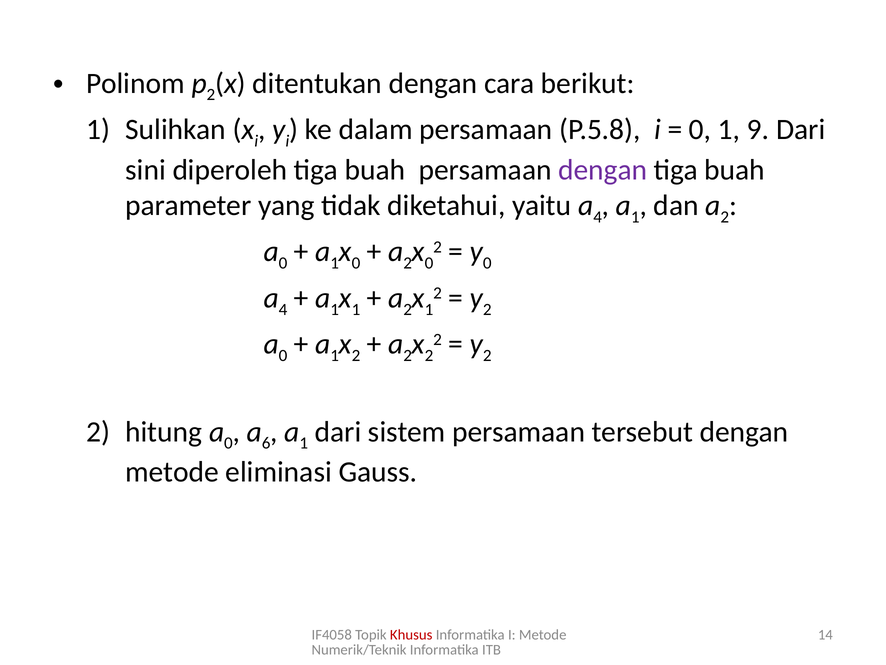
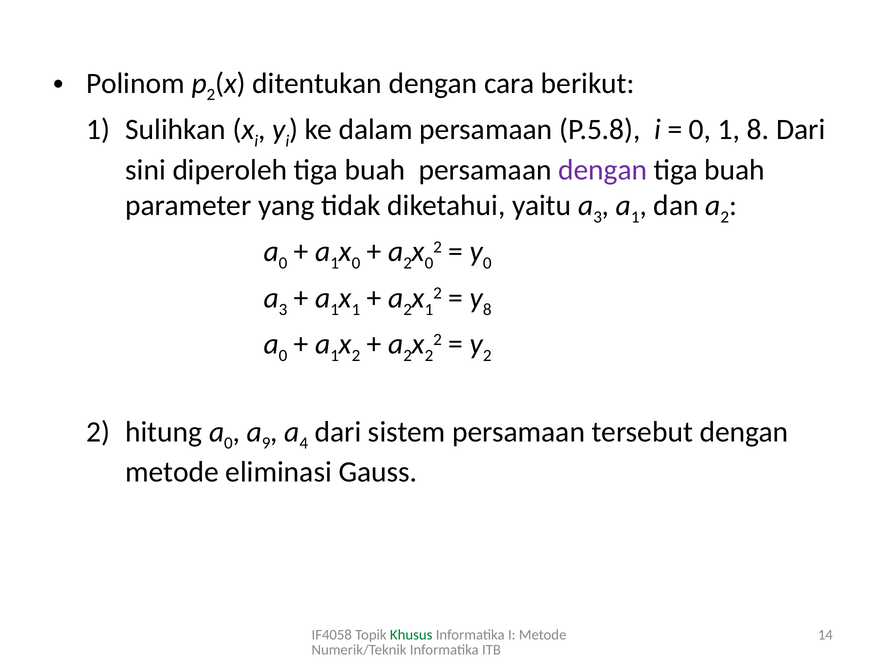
1 9: 9 -> 8
4 at (598, 217): 4 -> 3
4 at (283, 309): 4 -> 3
2 at (487, 309): 2 -> 8
6: 6 -> 9
1 at (304, 443): 1 -> 4
Khusus colour: red -> green
